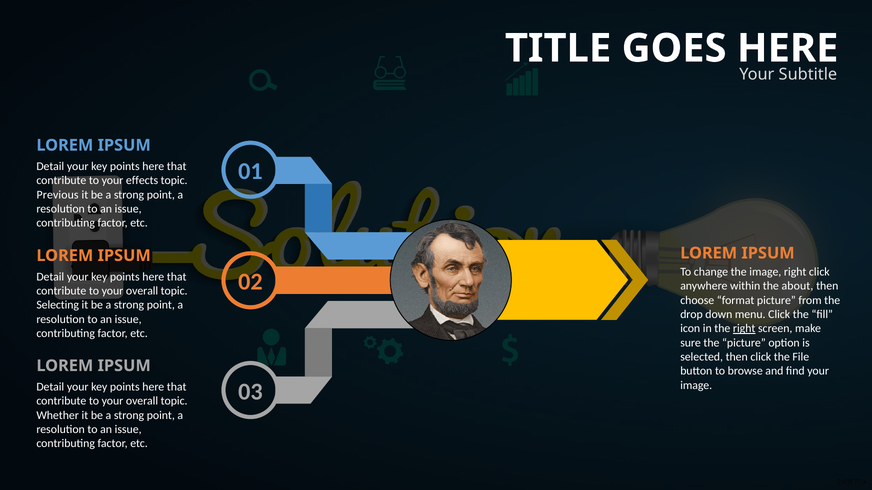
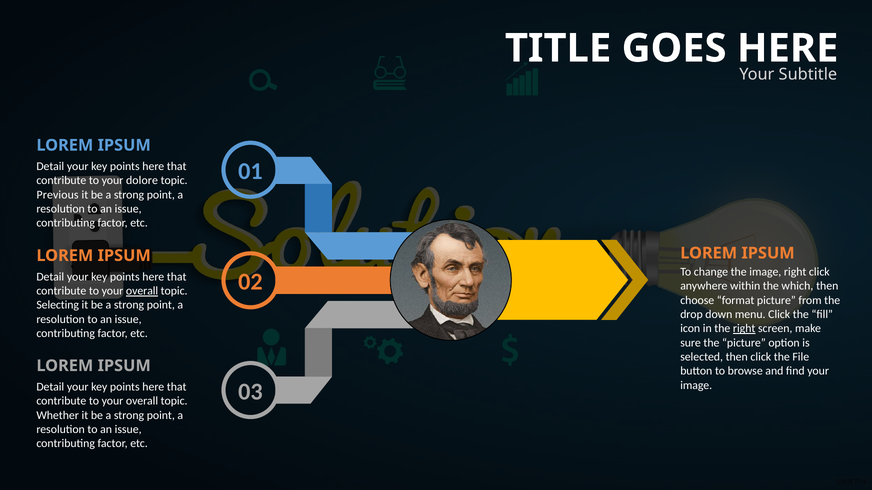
effects: effects -> dolore
about: about -> which
overall at (142, 291) underline: none -> present
